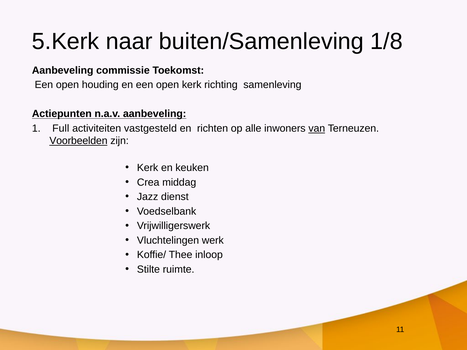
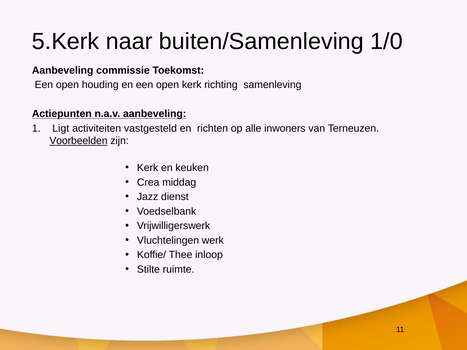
1/8: 1/8 -> 1/0
Full: Full -> Ligt
van underline: present -> none
